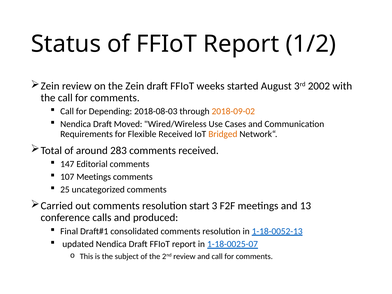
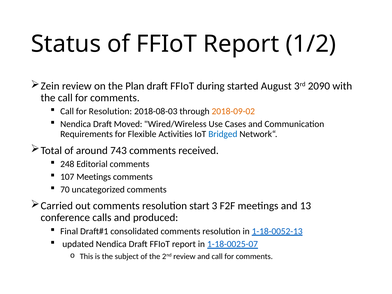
the Zein: Zein -> Plan
weeks: weeks -> during
2002: 2002 -> 2090
for Depending: Depending -> Resolution
Flexible Received: Received -> Activities
Bridged colour: orange -> blue
283: 283 -> 743
147: 147 -> 248
25: 25 -> 70
